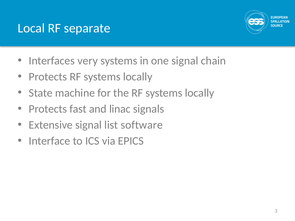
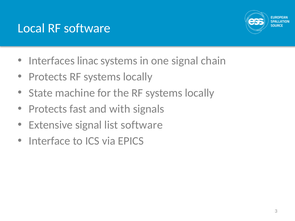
RF separate: separate -> software
very: very -> linac
linac: linac -> with
